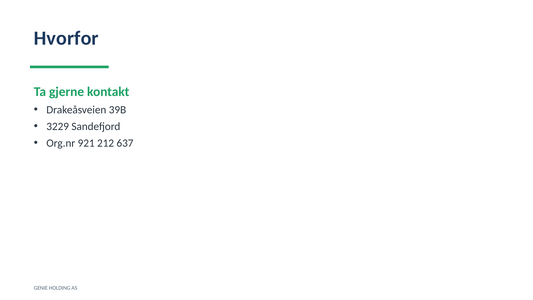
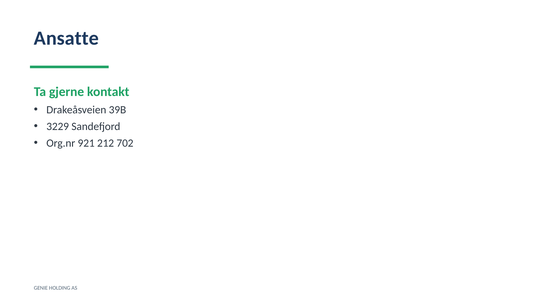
Hvorfor: Hvorfor -> Ansatte
637: 637 -> 702
